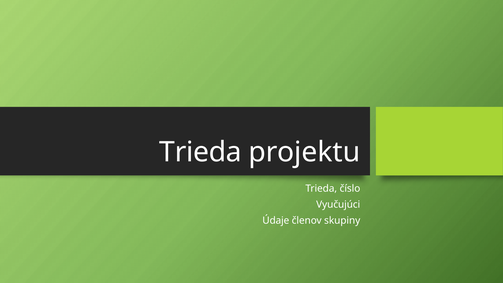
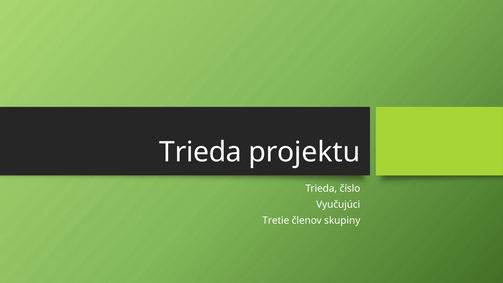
Údaje: Údaje -> Tretie
